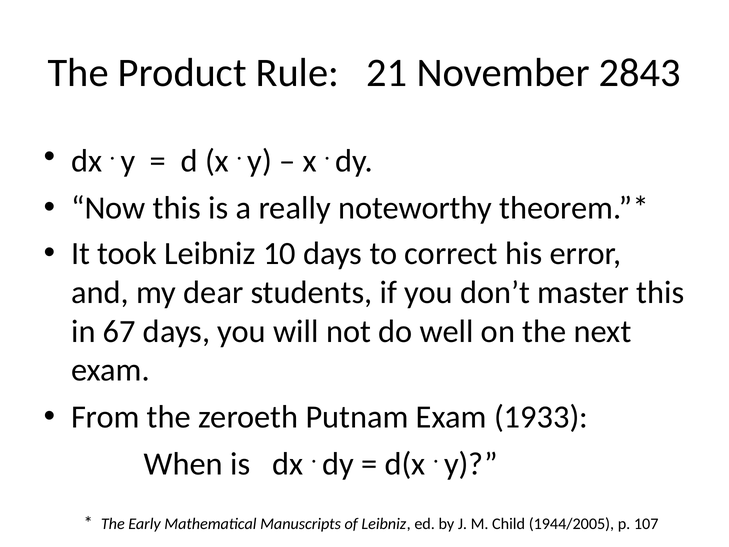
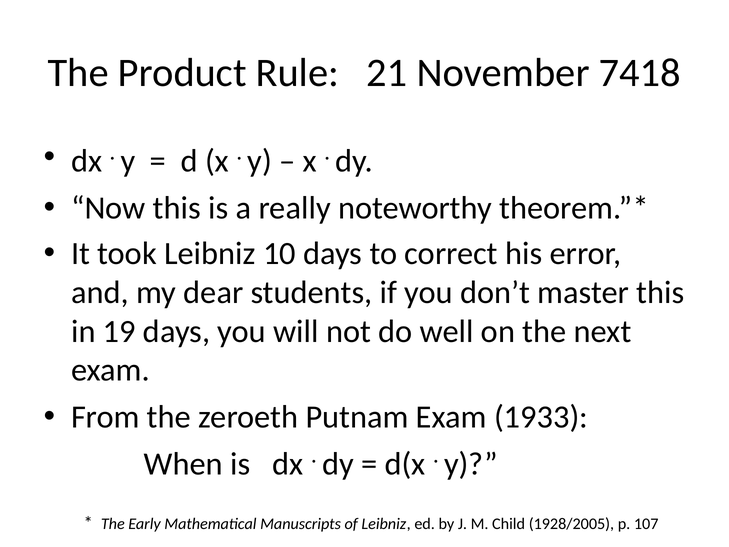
2843: 2843 -> 7418
67: 67 -> 19
1944/2005: 1944/2005 -> 1928/2005
